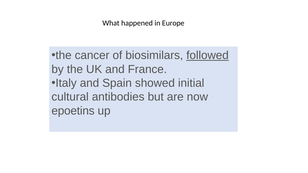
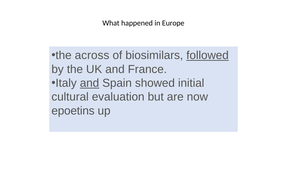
cancer: cancer -> across
and at (90, 83) underline: none -> present
antibodies: antibodies -> evaluation
